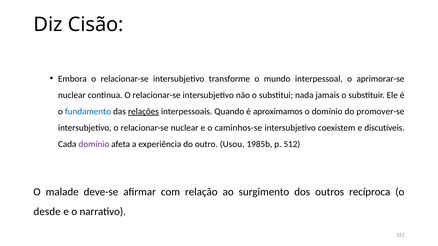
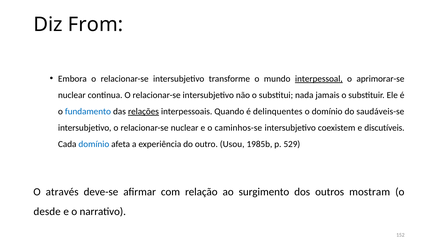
Cisão: Cisão -> From
interpessoal underline: none -> present
aproximamos: aproximamos -> delinquentes
promover-se: promover-se -> saudáveis-se
domínio at (94, 145) colour: purple -> blue
512: 512 -> 529
malade: malade -> através
recíproca: recíproca -> mostram
